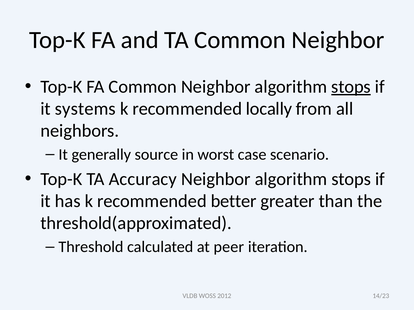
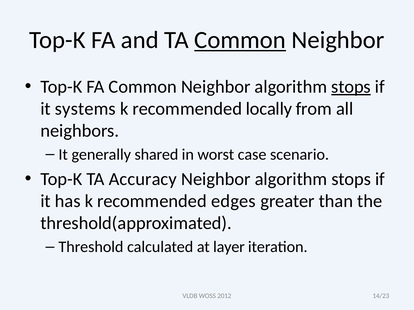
Common at (240, 40) underline: none -> present
source: source -> shared
better: better -> edges
peer: peer -> layer
